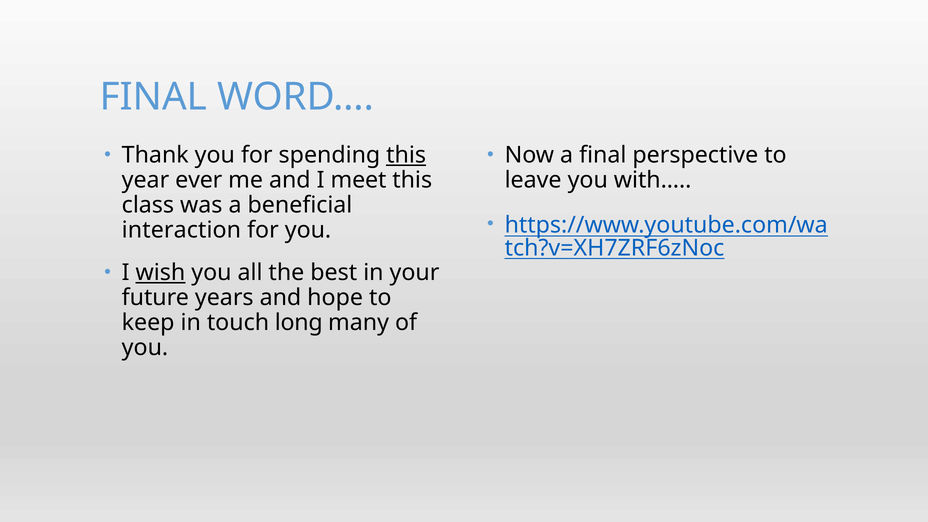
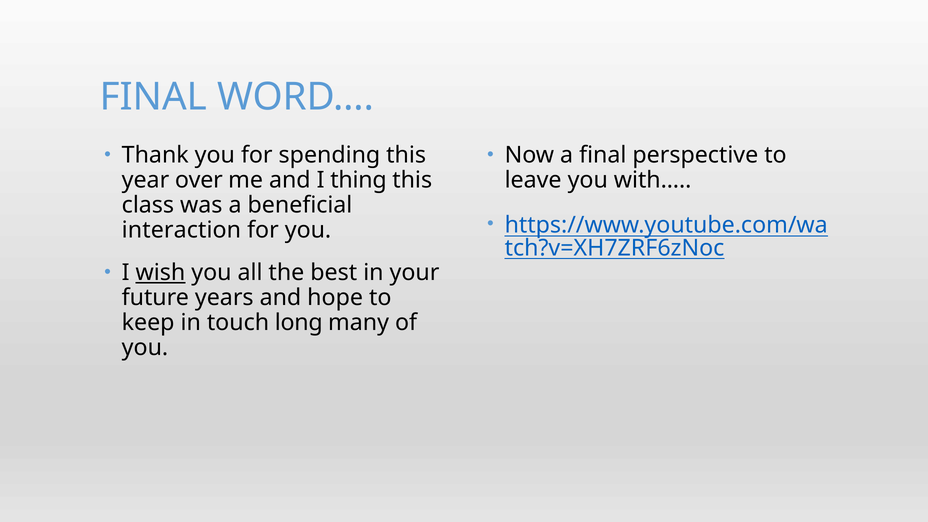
this at (406, 155) underline: present -> none
ever: ever -> over
meet: meet -> thing
